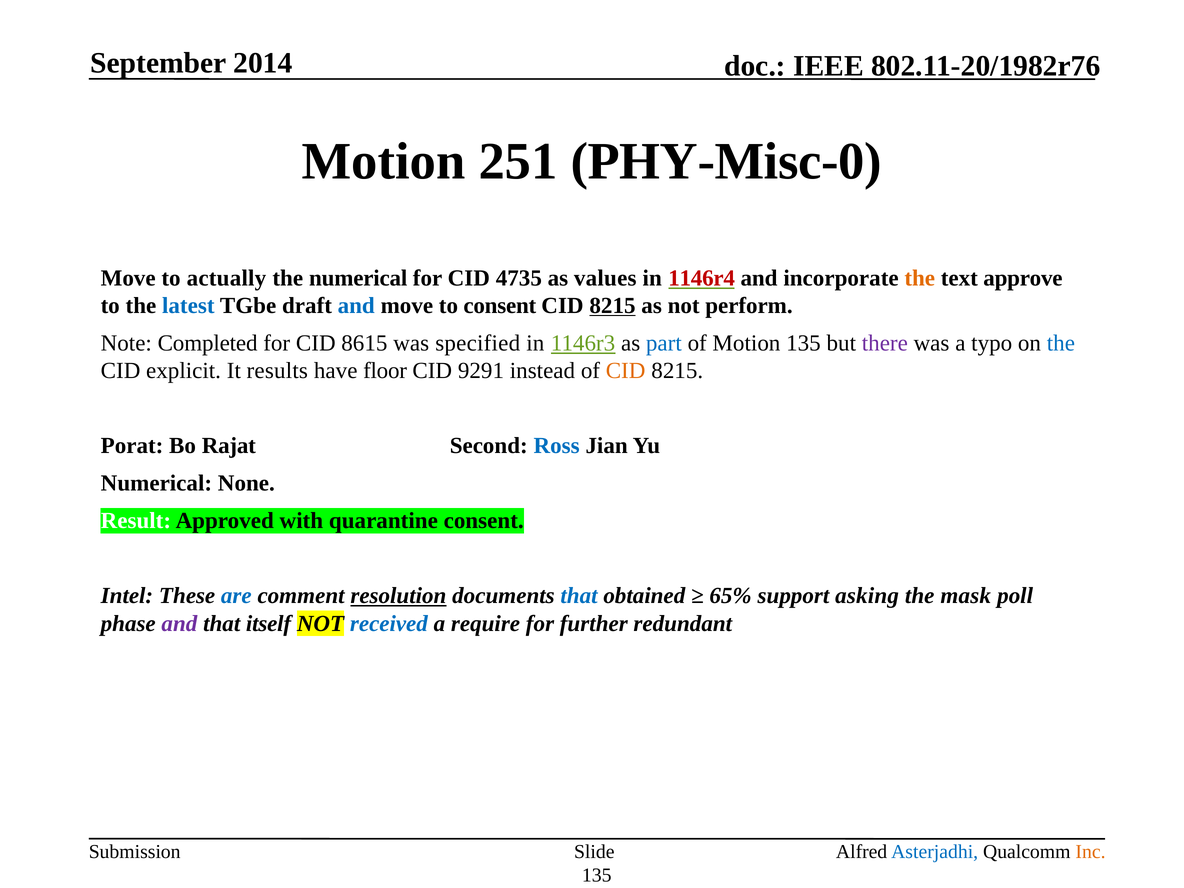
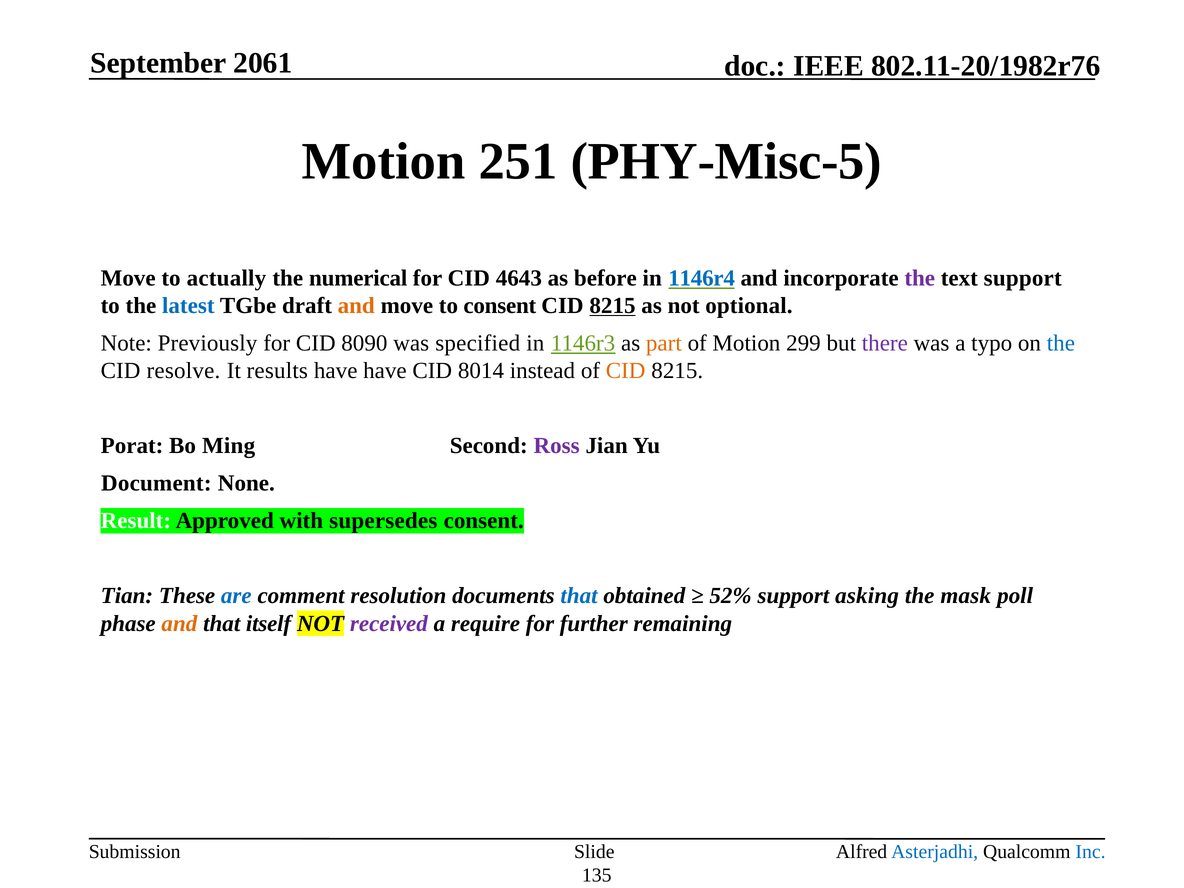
2014: 2014 -> 2061
PHY-Misc-0: PHY-Misc-0 -> PHY-Misc-5
4735: 4735 -> 4643
values: values -> before
1146r4 colour: red -> blue
the at (920, 278) colour: orange -> purple
text approve: approve -> support
and at (356, 306) colour: blue -> orange
perform: perform -> optional
Completed: Completed -> Previously
8615: 8615 -> 8090
part colour: blue -> orange
Motion 135: 135 -> 299
explicit: explicit -> resolve
have floor: floor -> have
9291: 9291 -> 8014
Rajat: Rajat -> Ming
Ross colour: blue -> purple
Numerical at (156, 483): Numerical -> Document
quarantine: quarantine -> supersedes
Intel: Intel -> Tian
resolution underline: present -> none
65%: 65% -> 52%
and at (179, 624) colour: purple -> orange
received colour: blue -> purple
redundant: redundant -> remaining
Inc colour: orange -> blue
